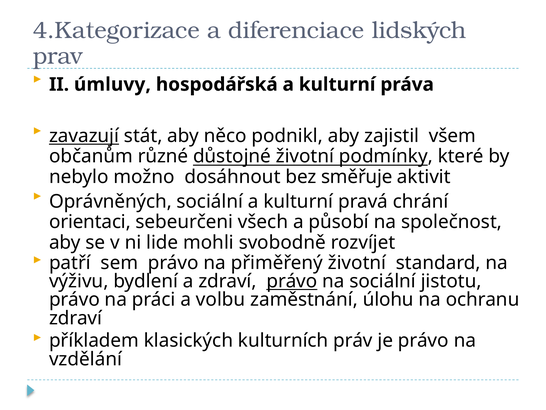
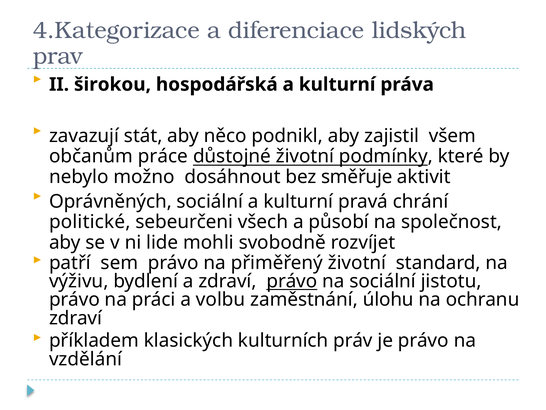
úmluvy: úmluvy -> širokou
zavazují underline: present -> none
různé: různé -> práce
orientaci: orientaci -> politické
